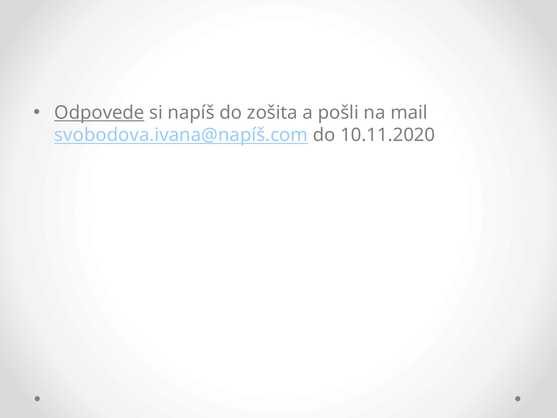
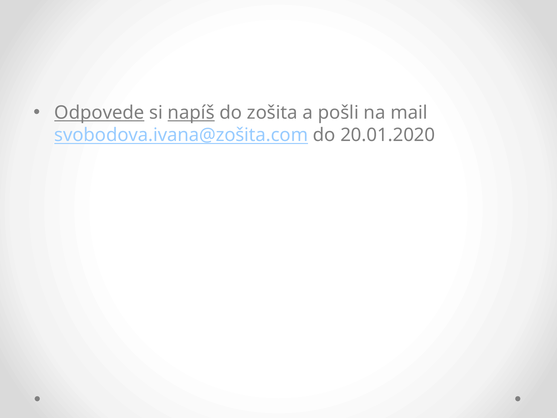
napíš underline: none -> present
svobodova.ivana@napíš.com: svobodova.ivana@napíš.com -> svobodova.ivana@zošita.com
10.11.2020: 10.11.2020 -> 20.01.2020
